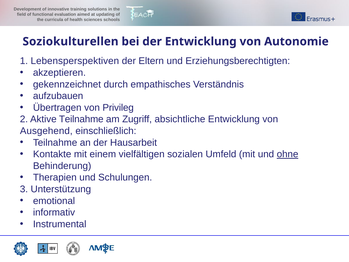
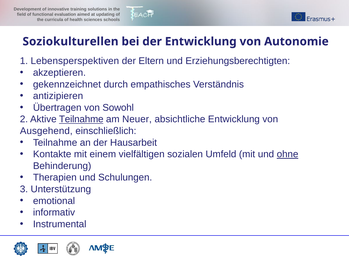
aufzubauen: aufzubauen -> antizipieren
Privileg: Privileg -> Sowohl
Teilnahme at (81, 119) underline: none -> present
Zugriff: Zugriff -> Neuer
